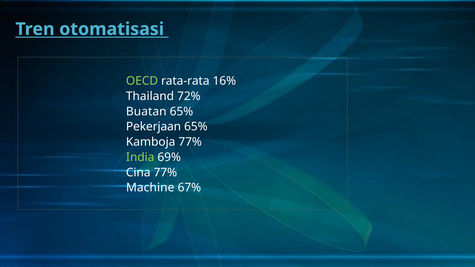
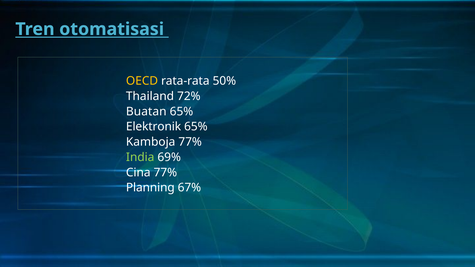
OECD colour: light green -> yellow
16%: 16% -> 50%
Pekerjaan: Pekerjaan -> Elektronik
Machine: Machine -> Planning
